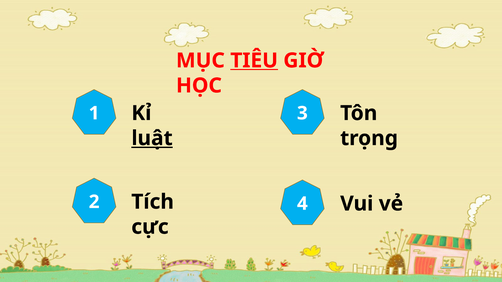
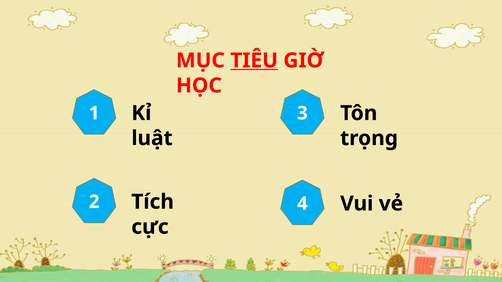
luật underline: present -> none
